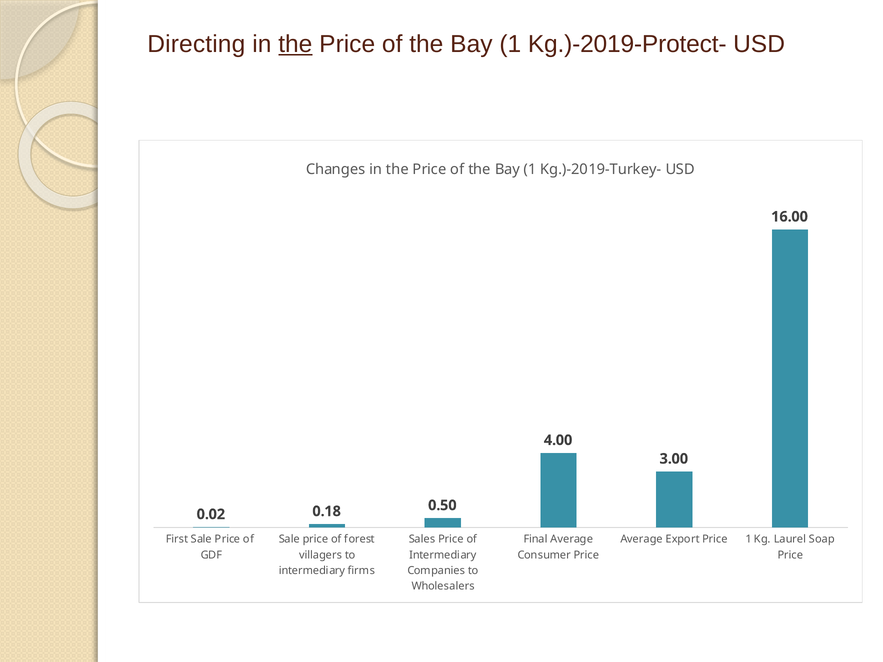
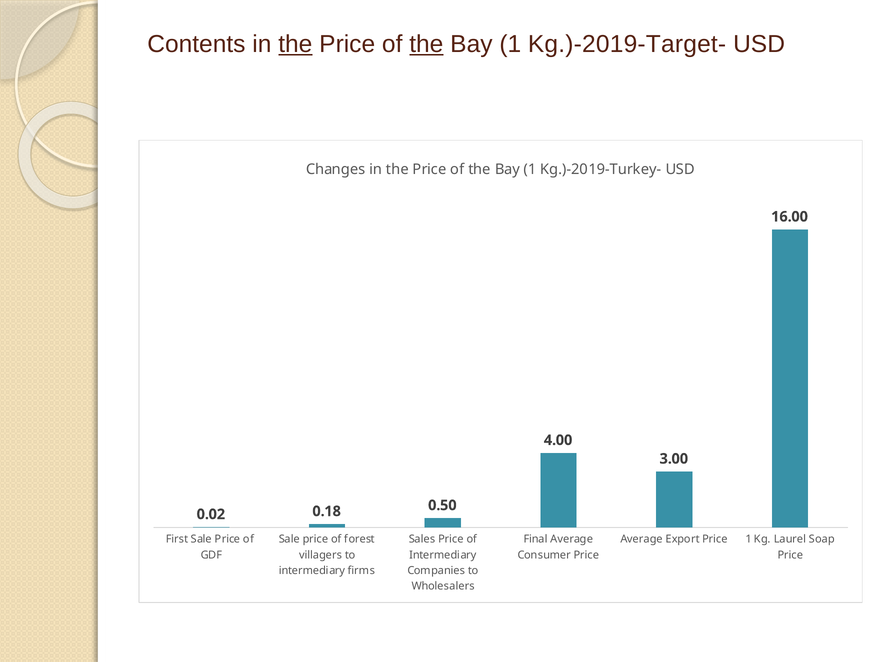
Directing: Directing -> Contents
the at (426, 44) underline: none -> present
Kg.)-2019-Protect-: Kg.)-2019-Protect- -> Kg.)-2019-Target-
